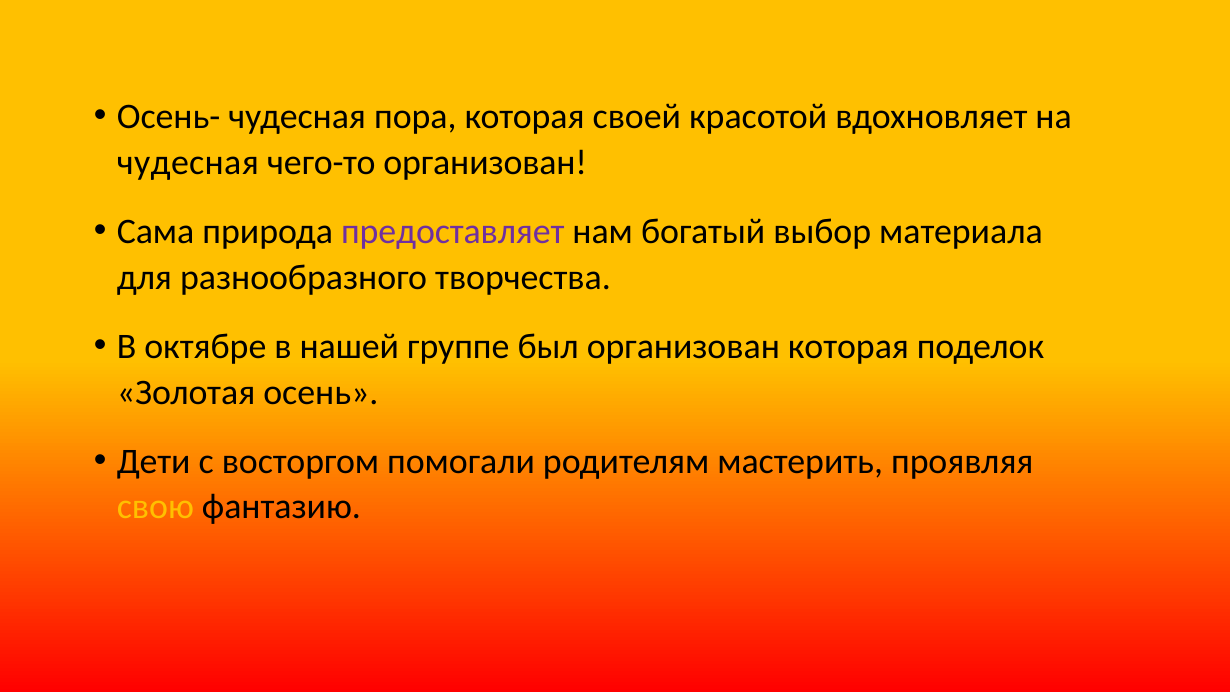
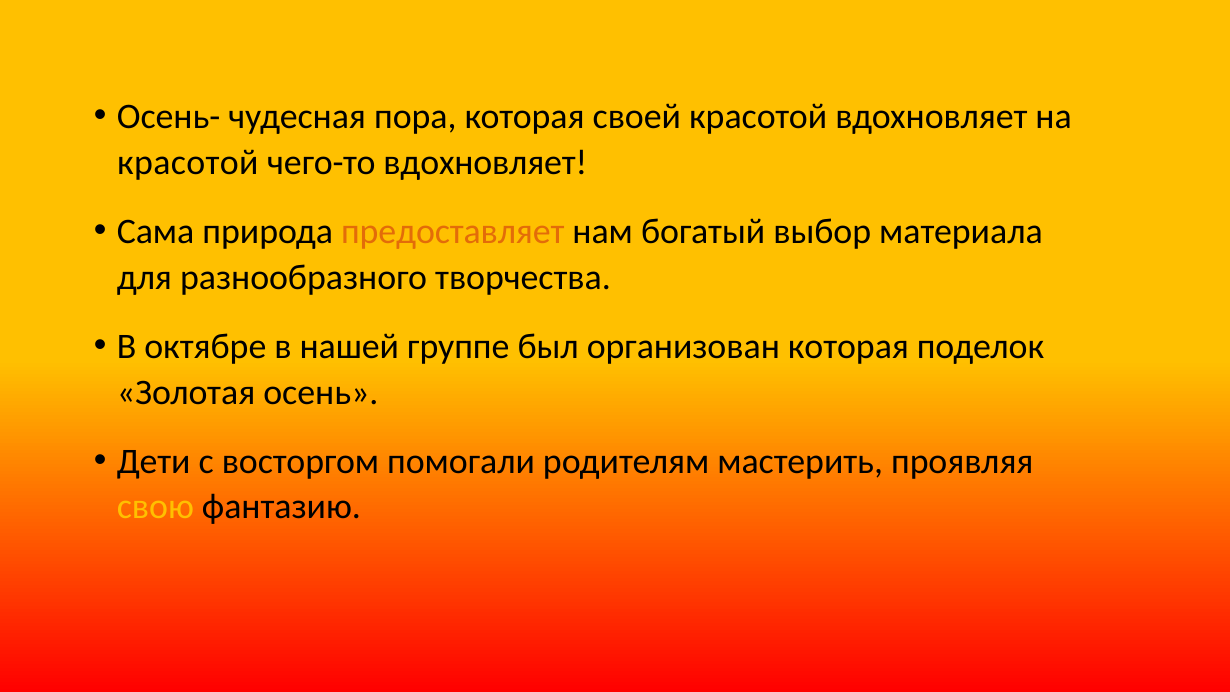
чудесная at (188, 162): чудесная -> красотой
чего-то организован: организован -> вдохновляет
предоставляет colour: purple -> orange
